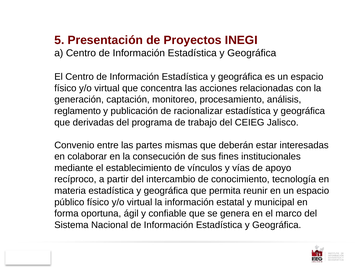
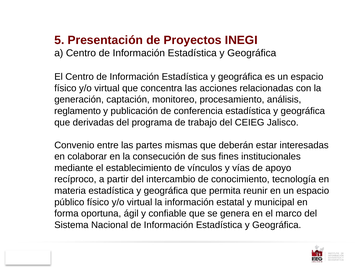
racionalizar: racionalizar -> conferencia
